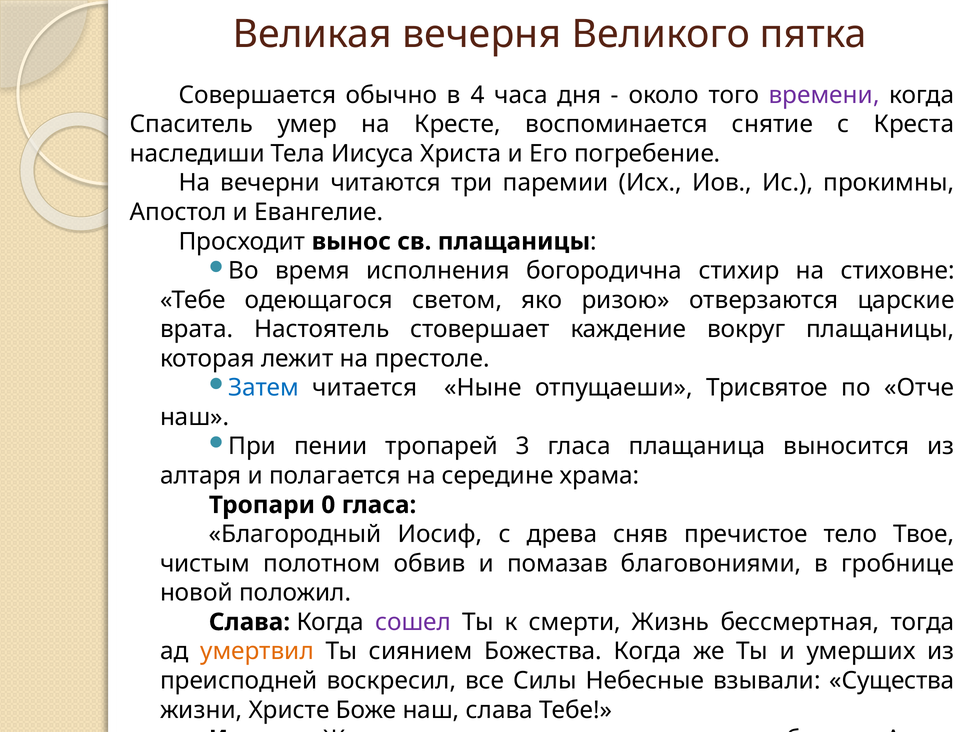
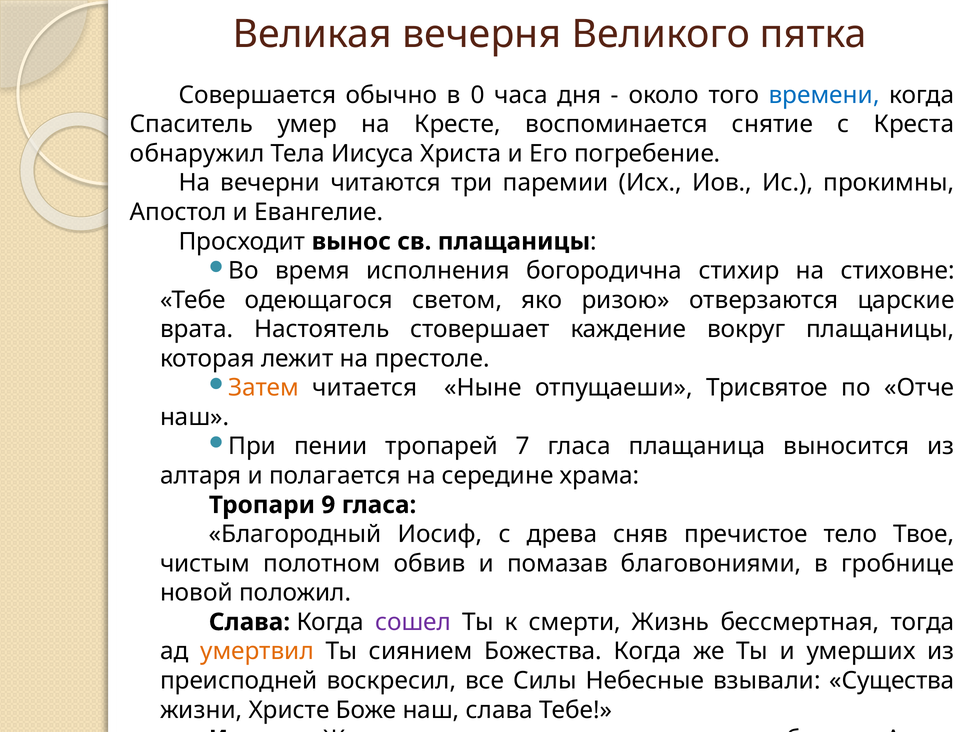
4: 4 -> 0
времени colour: purple -> blue
наследиши: наследиши -> обнаружил
Затем colour: blue -> orange
3: 3 -> 7
0: 0 -> 9
